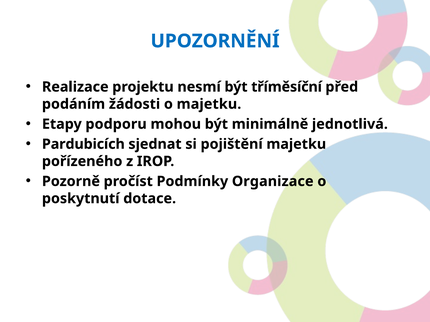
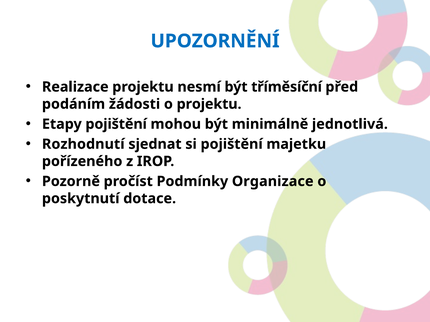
o majetku: majetku -> projektu
Etapy podporu: podporu -> pojištění
Pardubicích: Pardubicích -> Rozhodnutí
